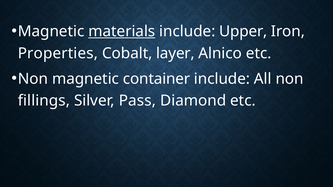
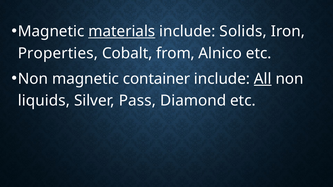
Upper: Upper -> Solids
layer: layer -> from
All underline: none -> present
fillings: fillings -> liquids
